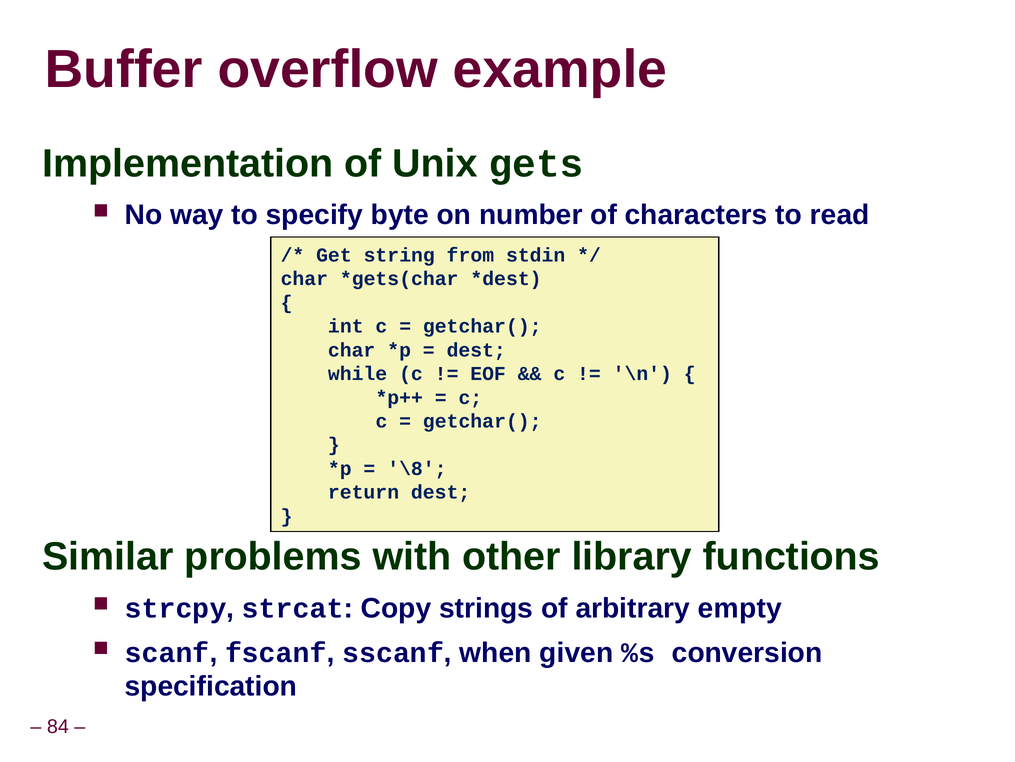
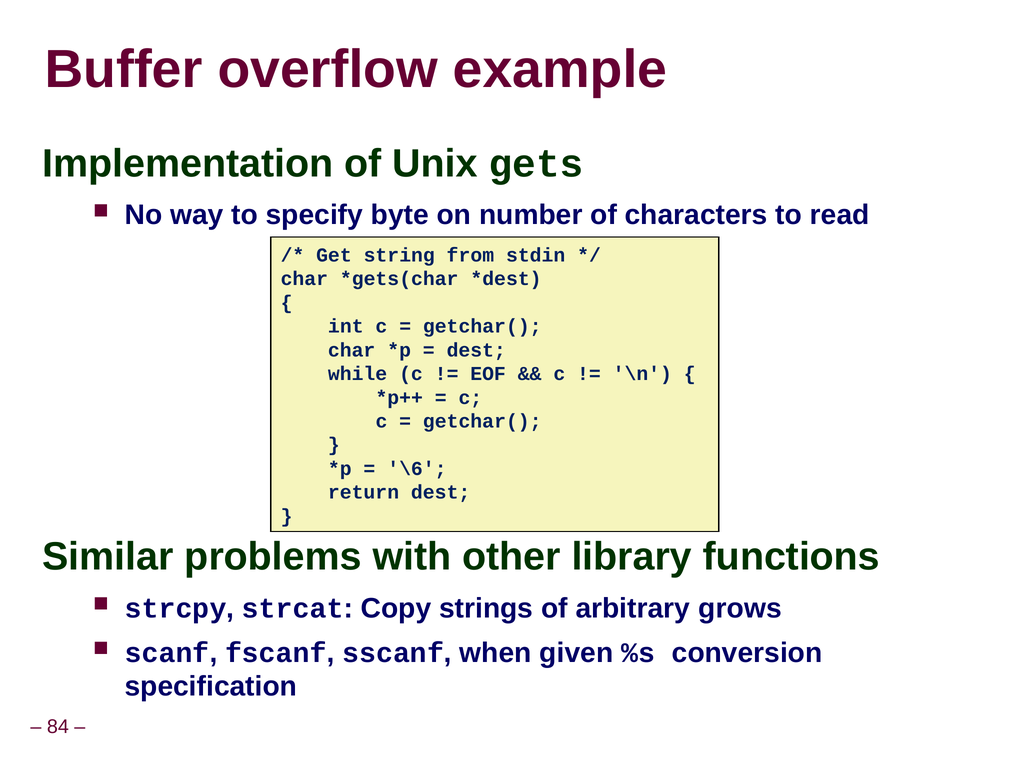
\8: \8 -> \6
empty: empty -> grows
